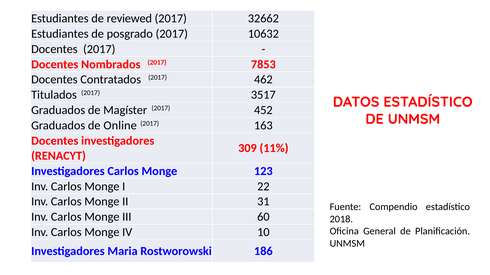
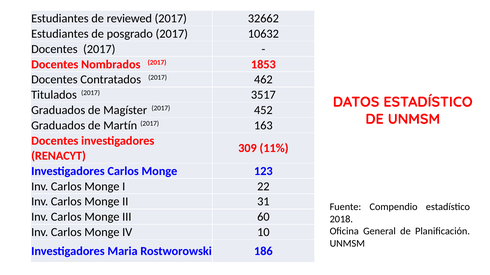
7853: 7853 -> 1853
Online: Online -> Martín
